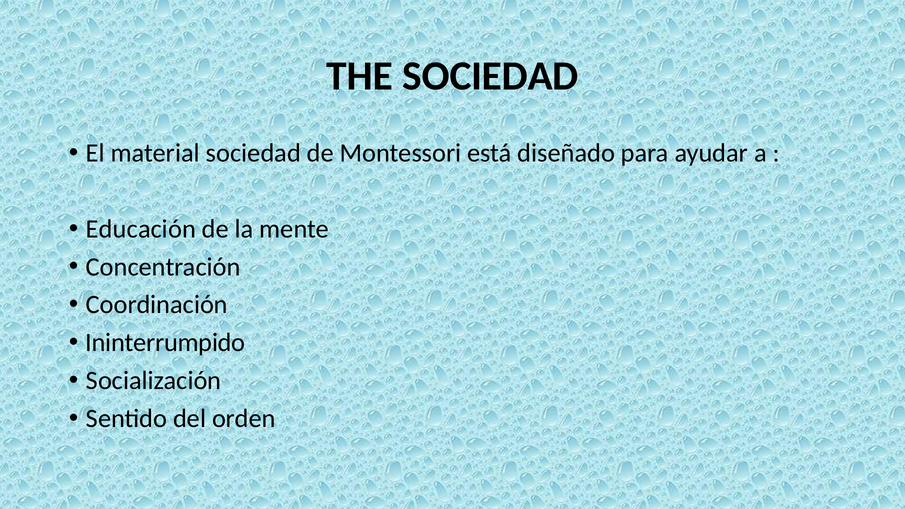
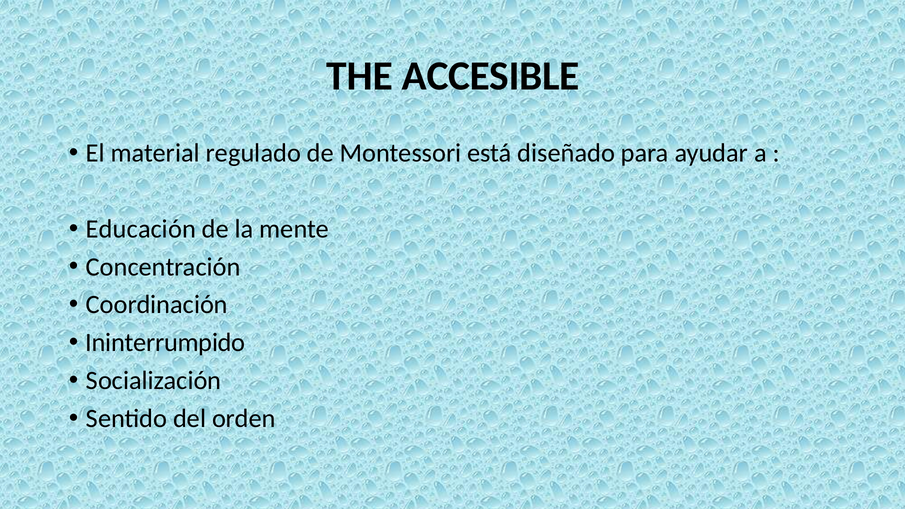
THE SOCIEDAD: SOCIEDAD -> ACCESIBLE
material sociedad: sociedad -> regulado
